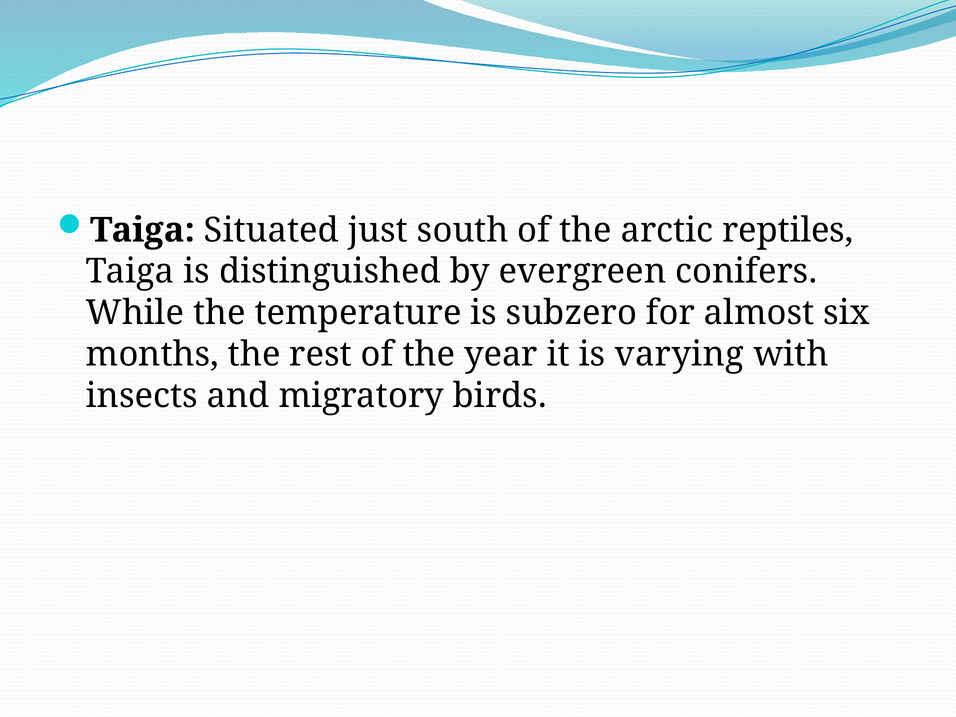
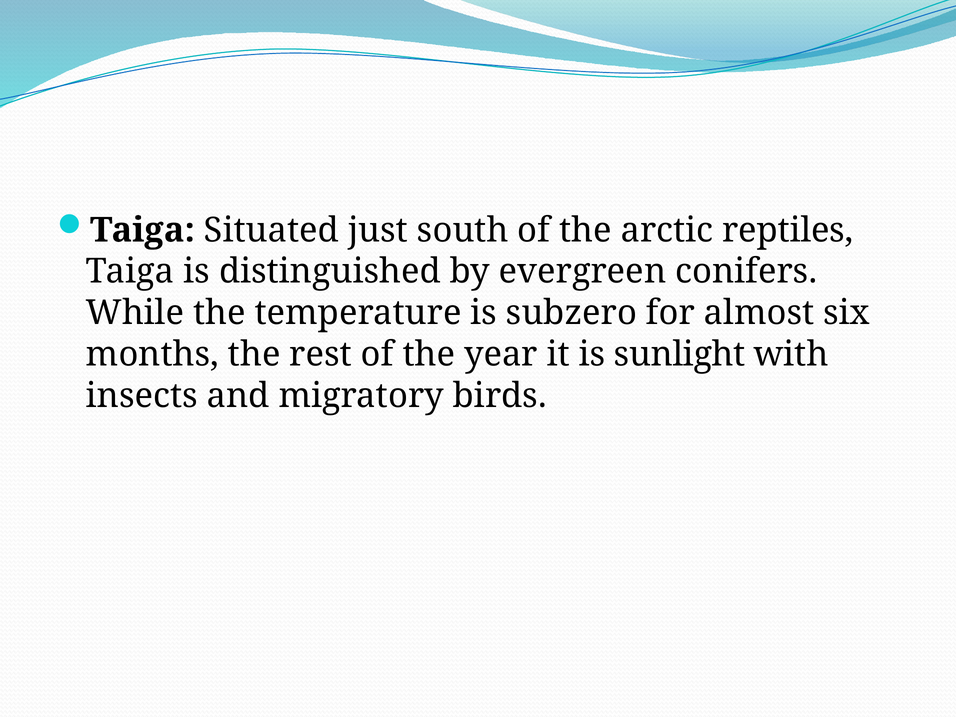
varying: varying -> sunlight
